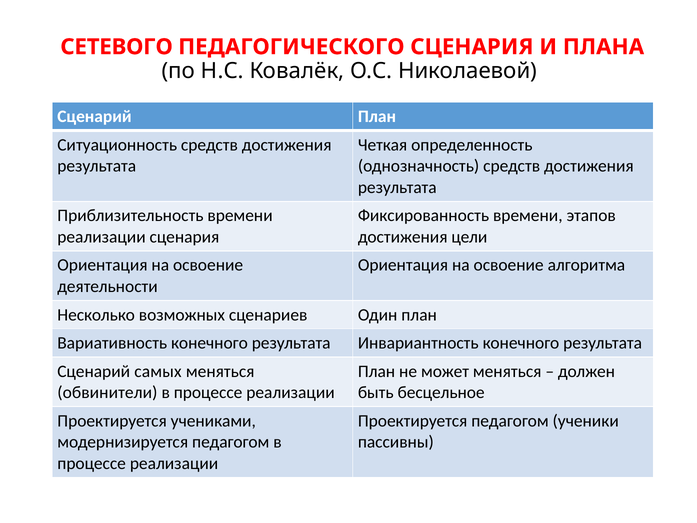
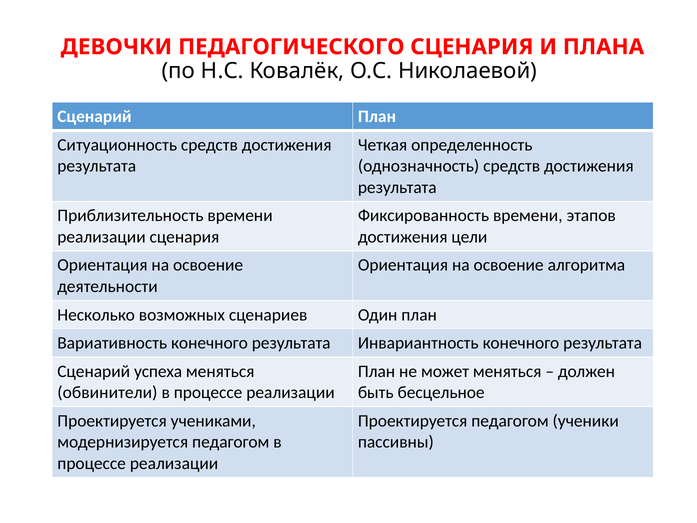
СЕТЕВОГО: СЕТЕВОГО -> ДЕВОЧКИ
самых: самых -> успеха
